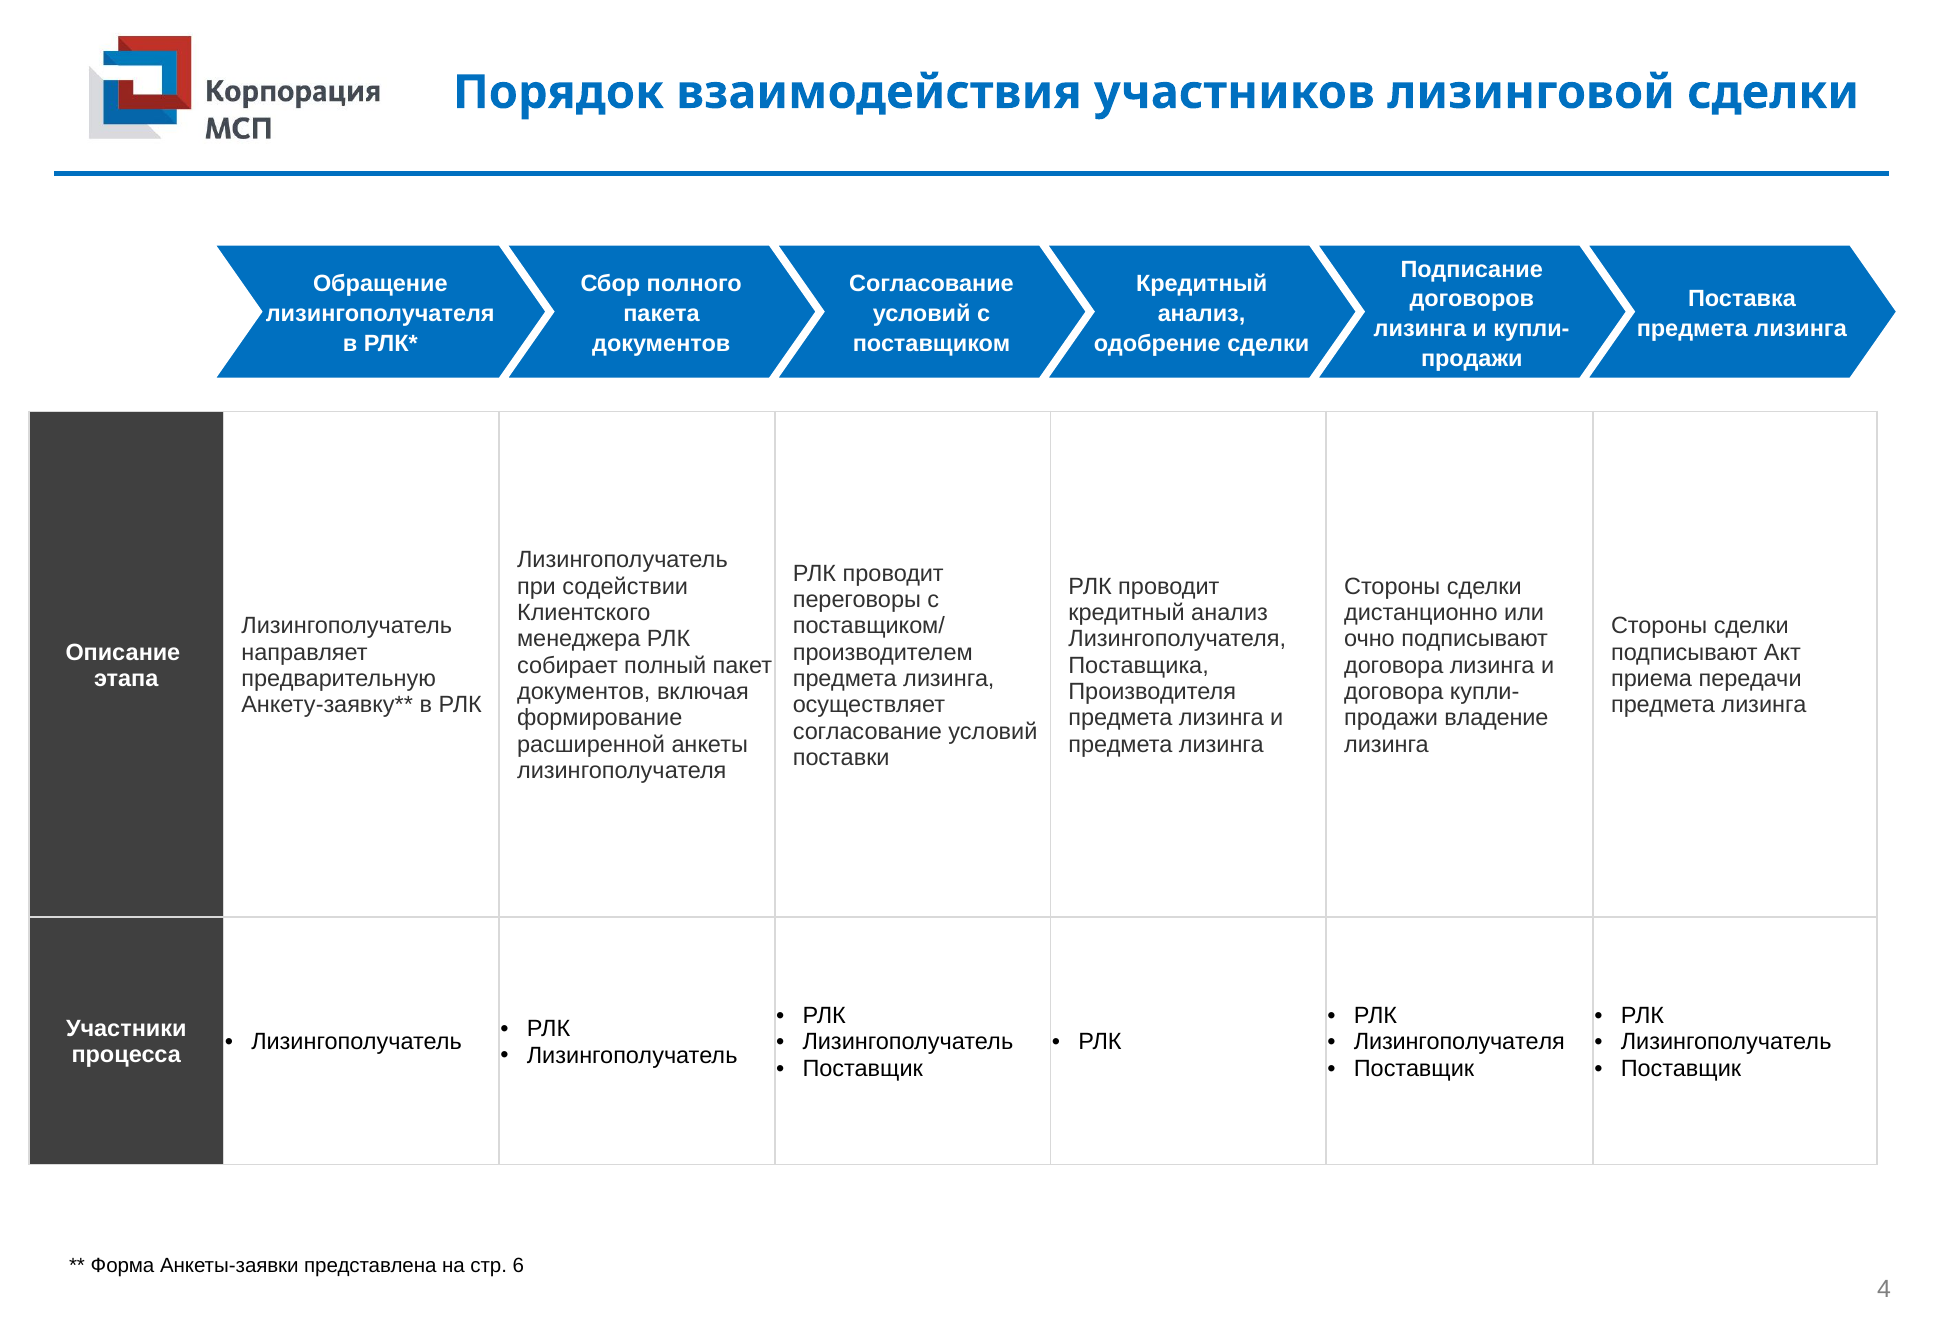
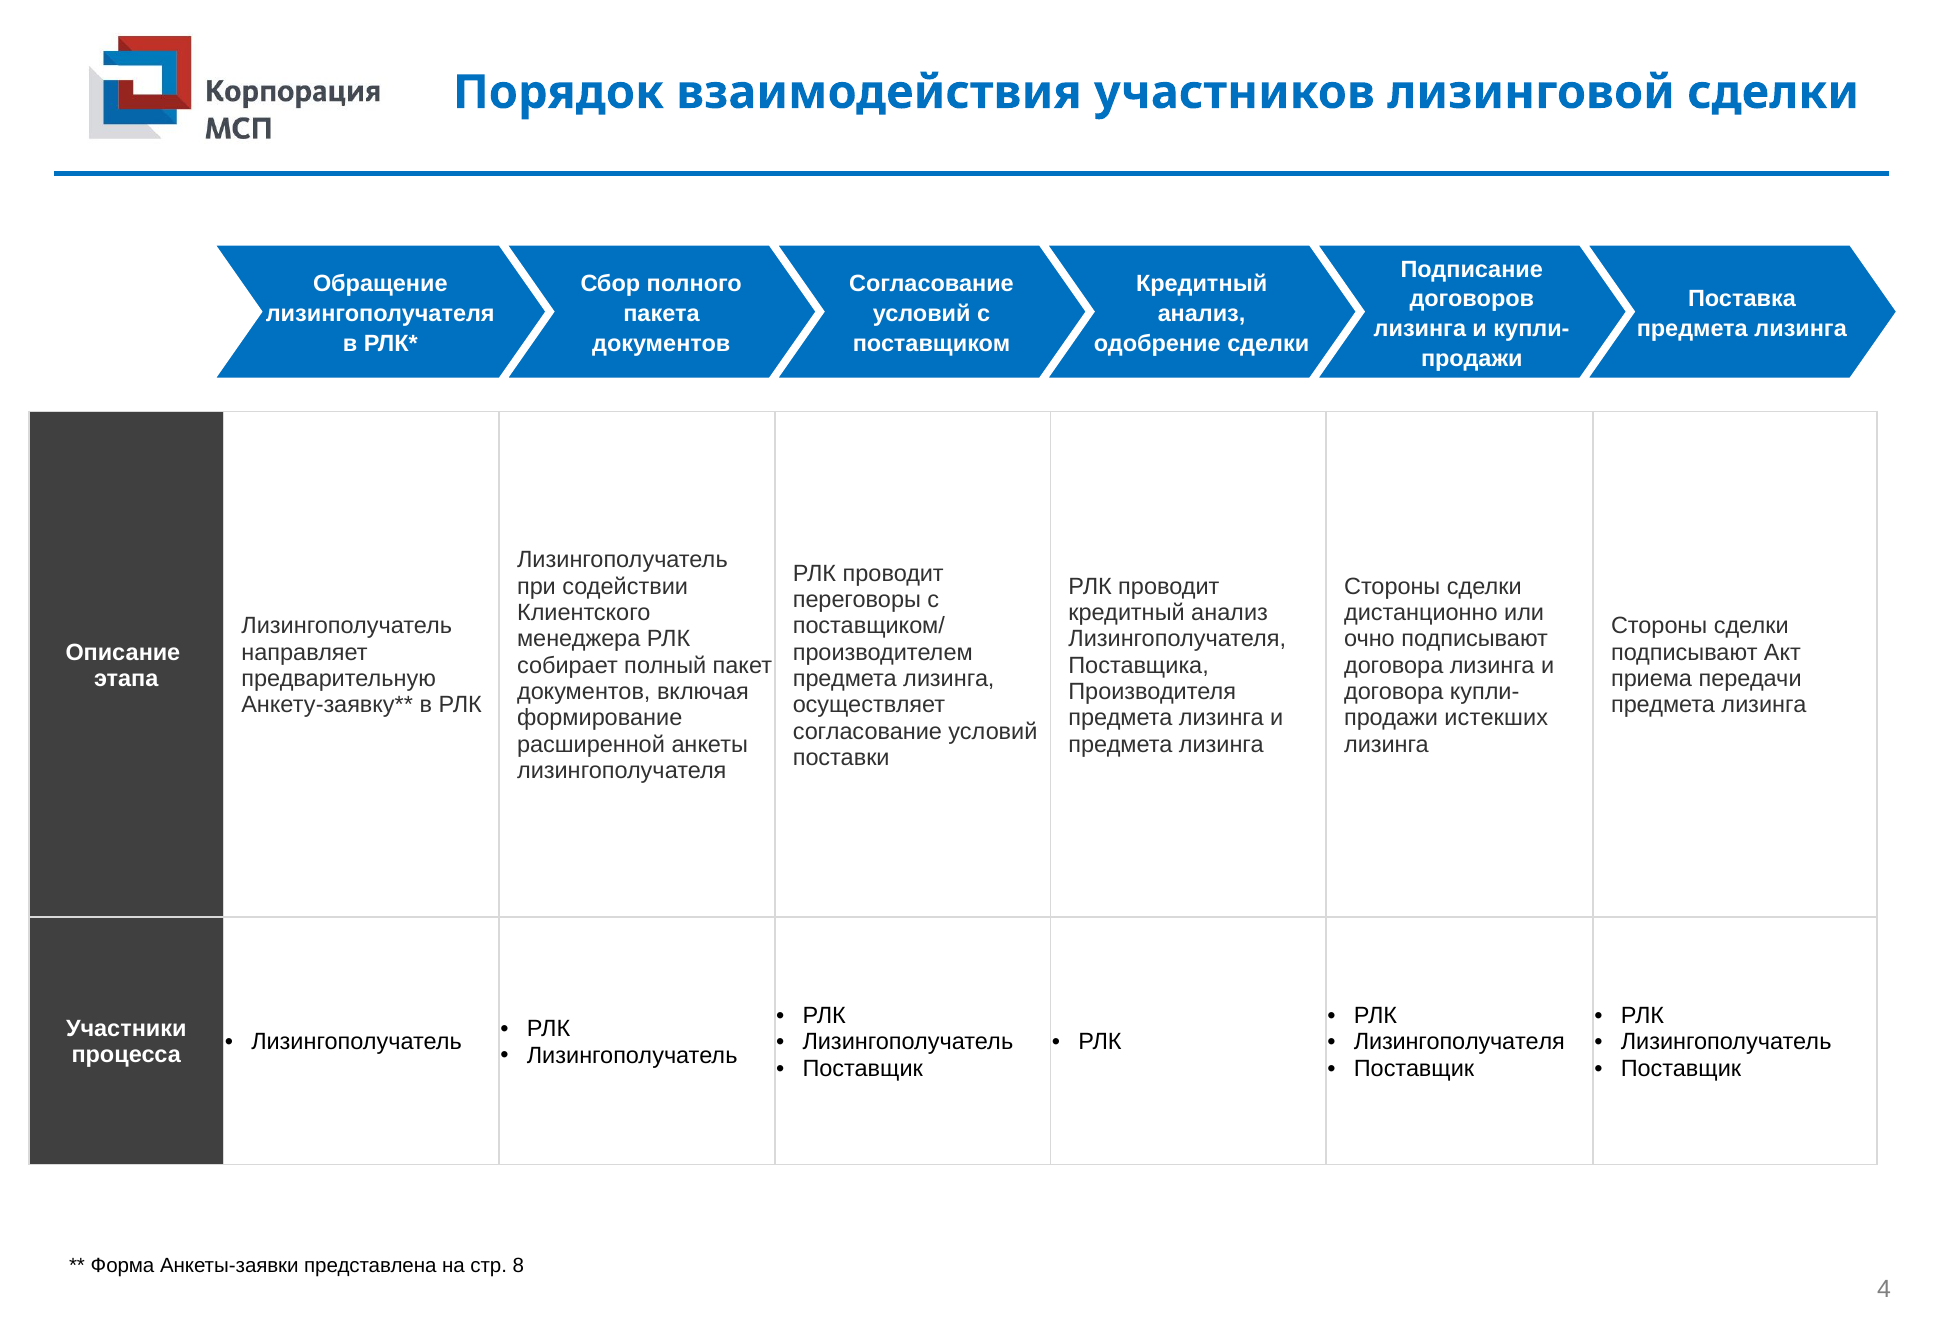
владение: владение -> истекших
6: 6 -> 8
